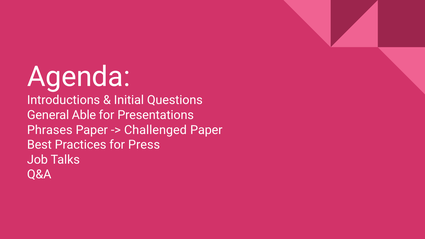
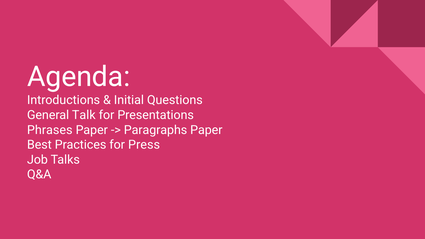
Able: Able -> Talk
Challenged: Challenged -> Paragraphs
